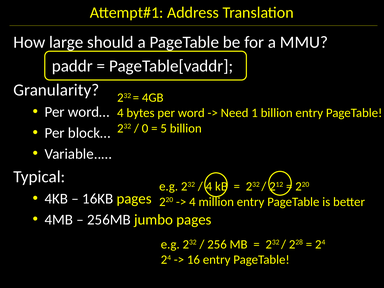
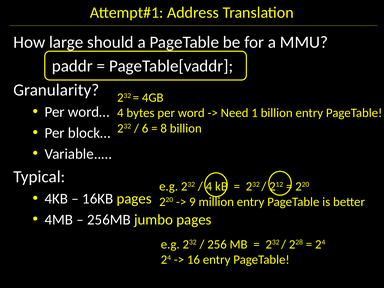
0: 0 -> 6
5: 5 -> 8
4 at (192, 202): 4 -> 9
